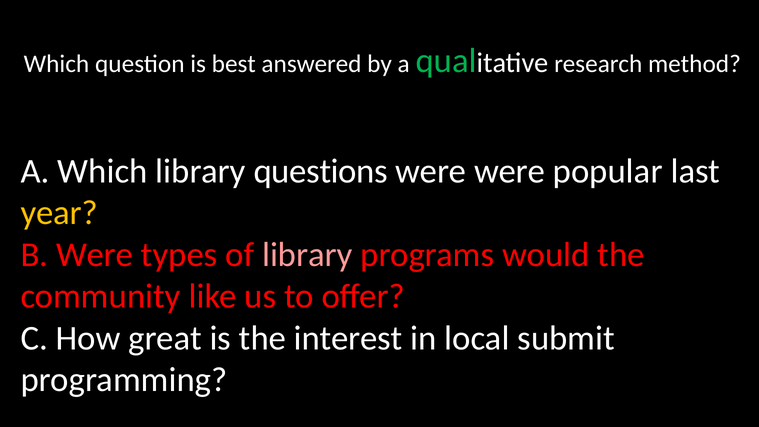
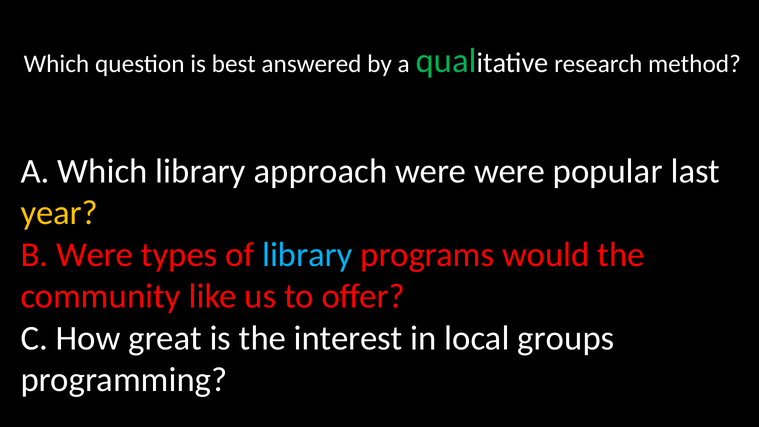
questions: questions -> approach
library at (307, 255) colour: pink -> light blue
submit: submit -> groups
